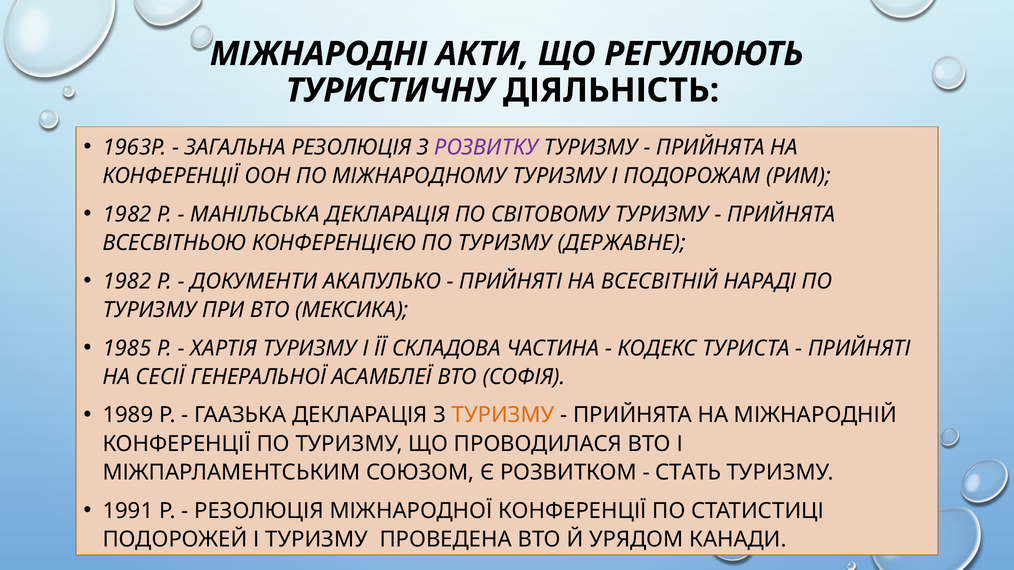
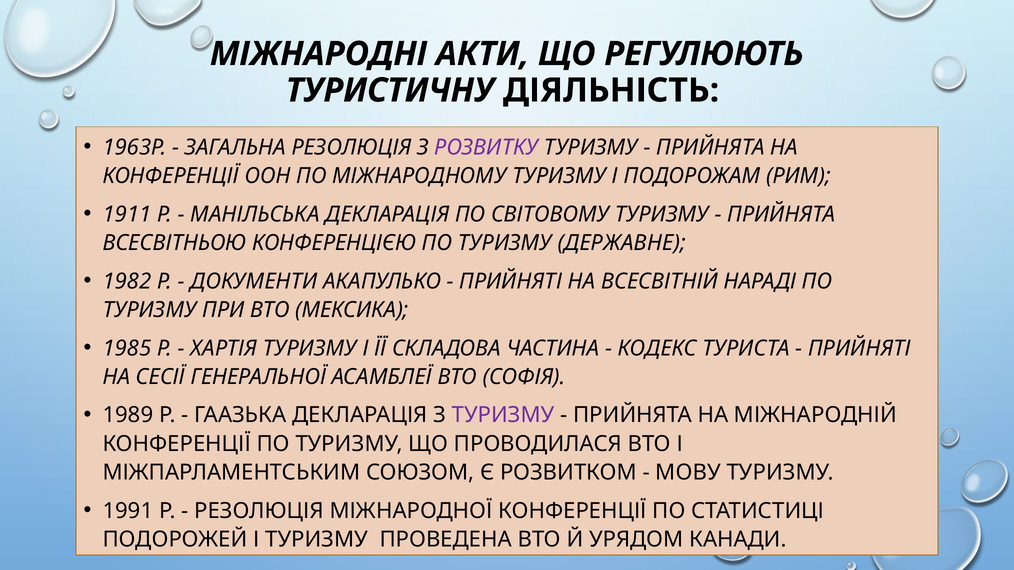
1982 at (127, 215): 1982 -> 1911
ТУРИЗМУ at (503, 415) colour: orange -> purple
СТАТЬ: СТАТЬ -> МОВУ
